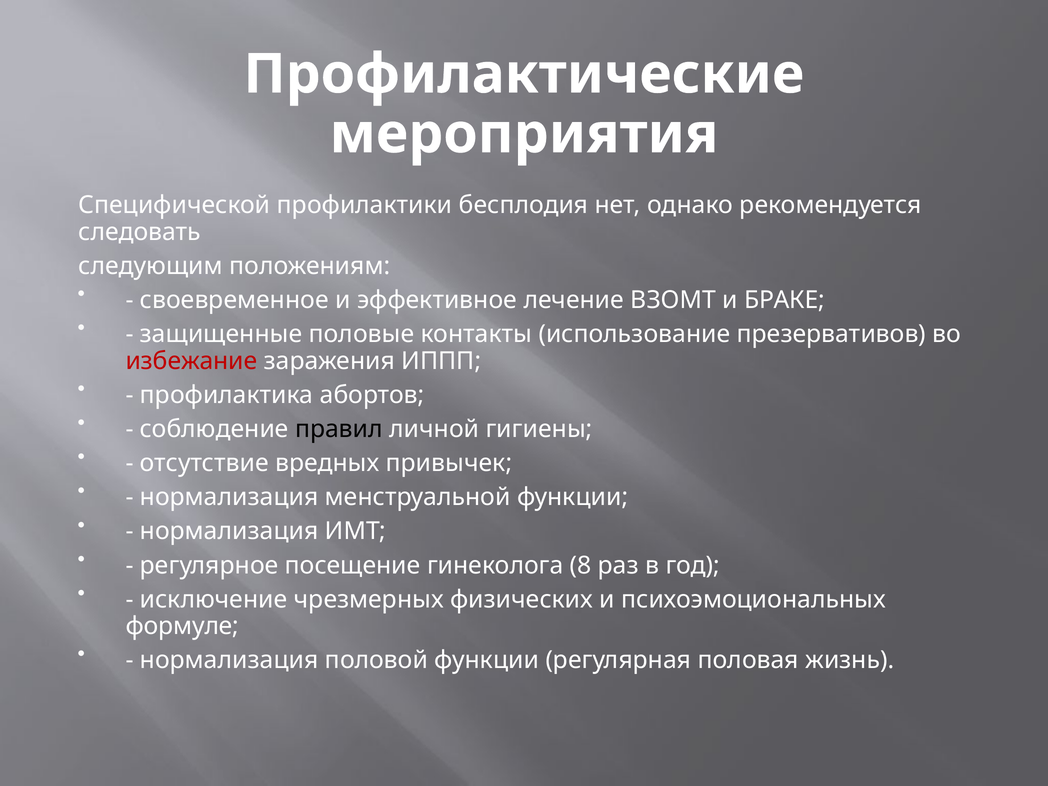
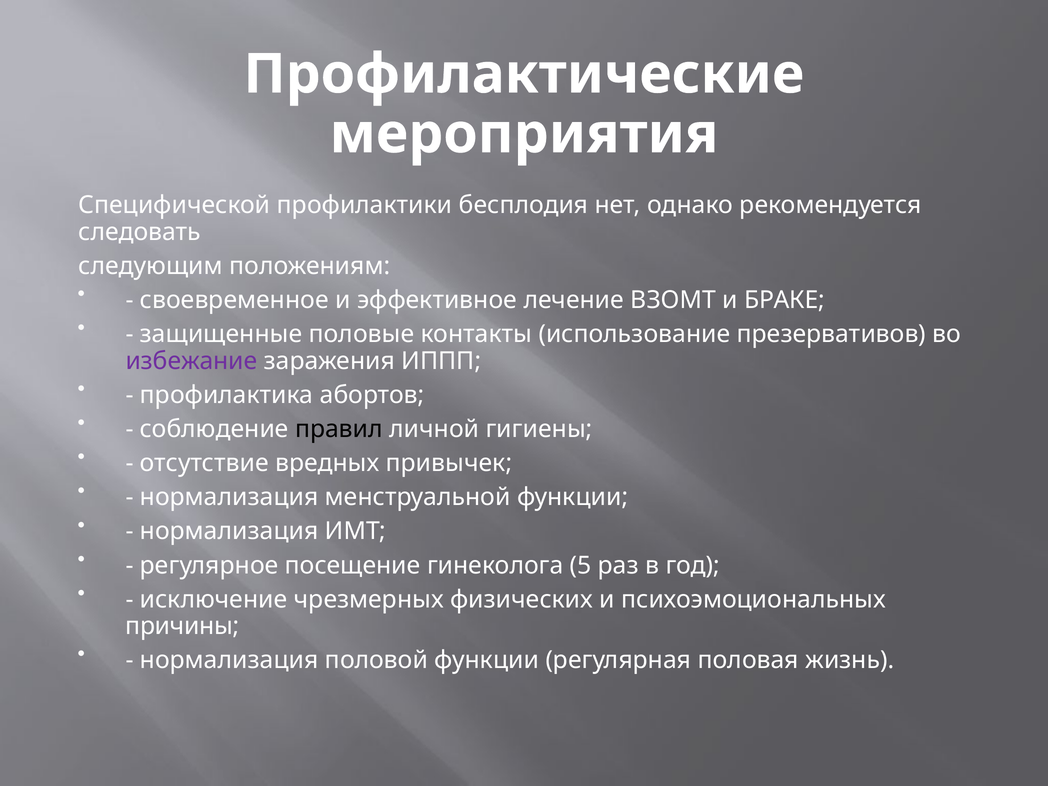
избежание colour: red -> purple
8: 8 -> 5
формуле: формуле -> причины
